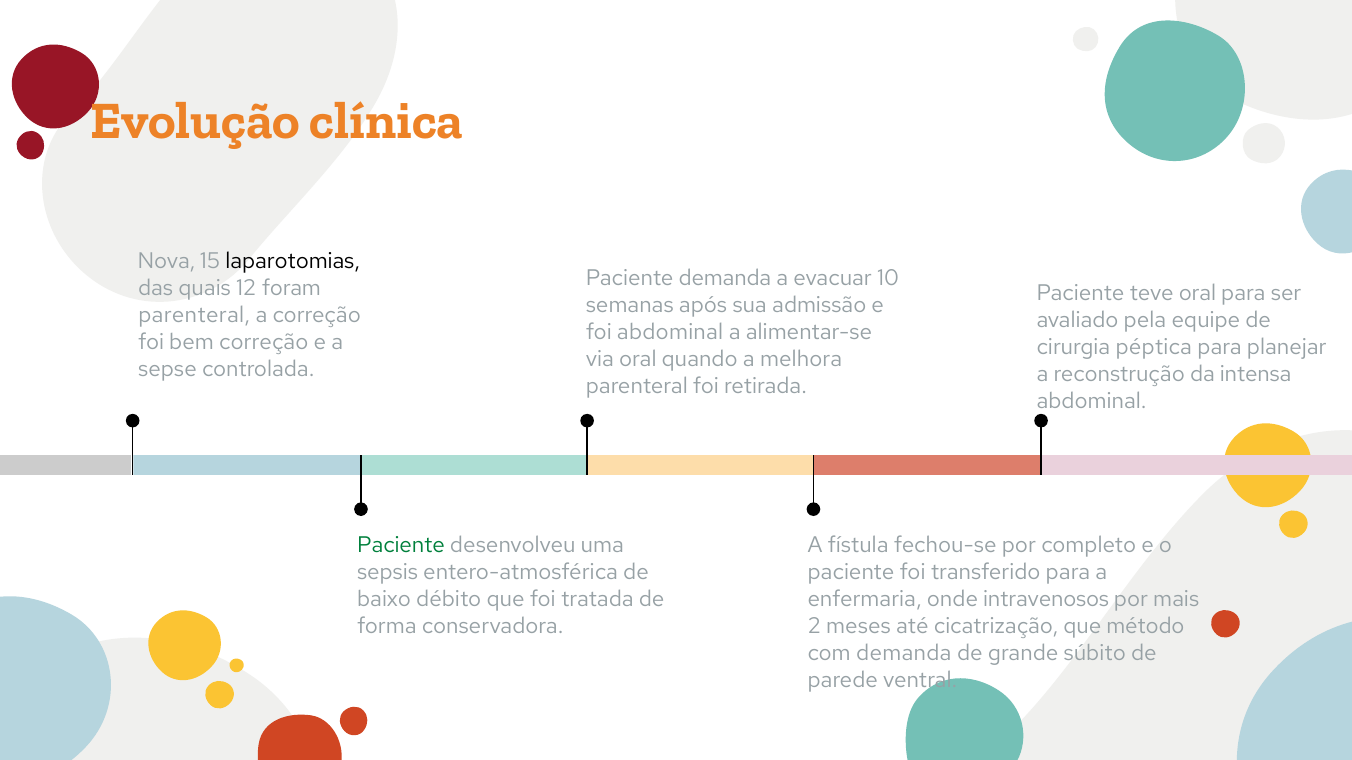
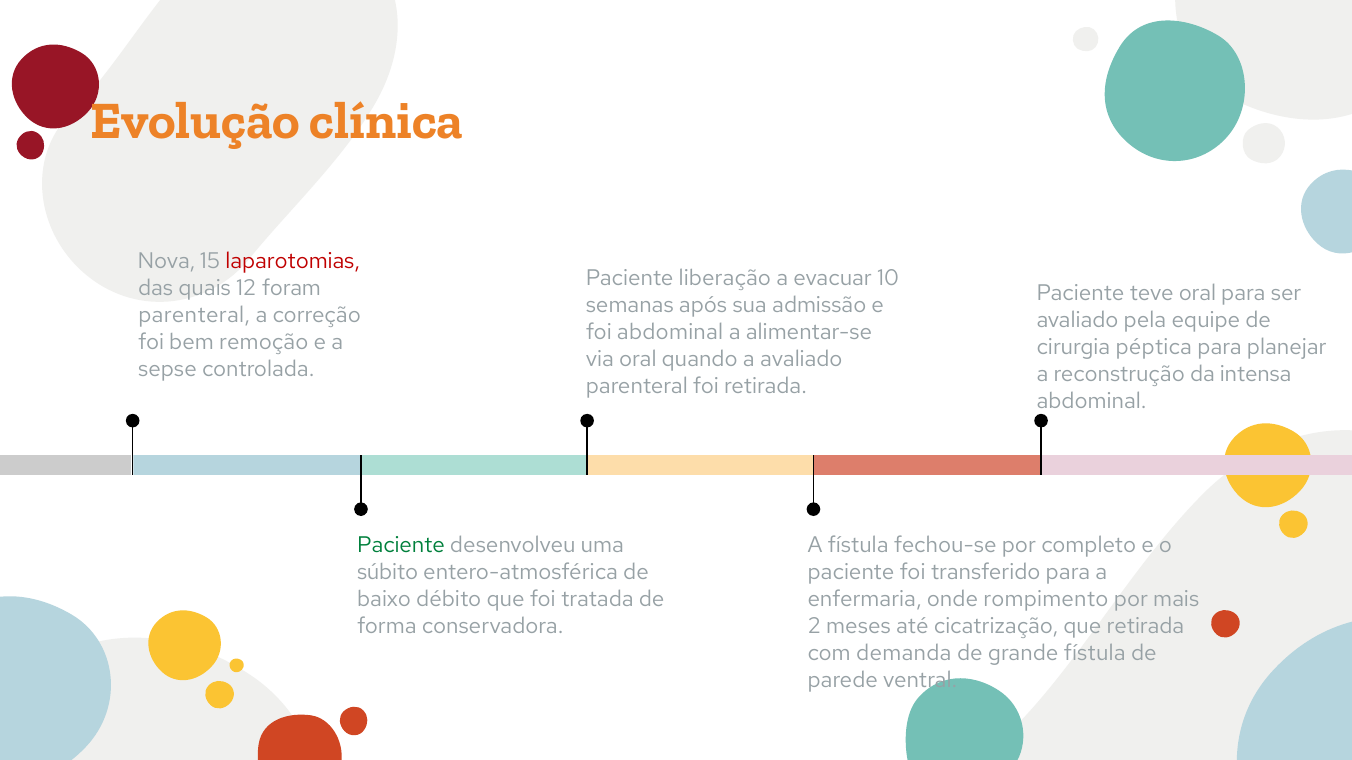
laparotomias colour: black -> red
Paciente demanda: demanda -> liberação
bem correção: correção -> remoção
a melhora: melhora -> avaliado
sepsis: sepsis -> súbito
intravenosos: intravenosos -> rompimento
que método: método -> retirada
grande súbito: súbito -> fístula
